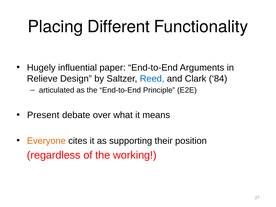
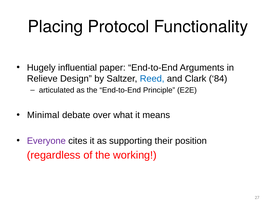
Different: Different -> Protocol
Present: Present -> Minimal
Everyone colour: orange -> purple
